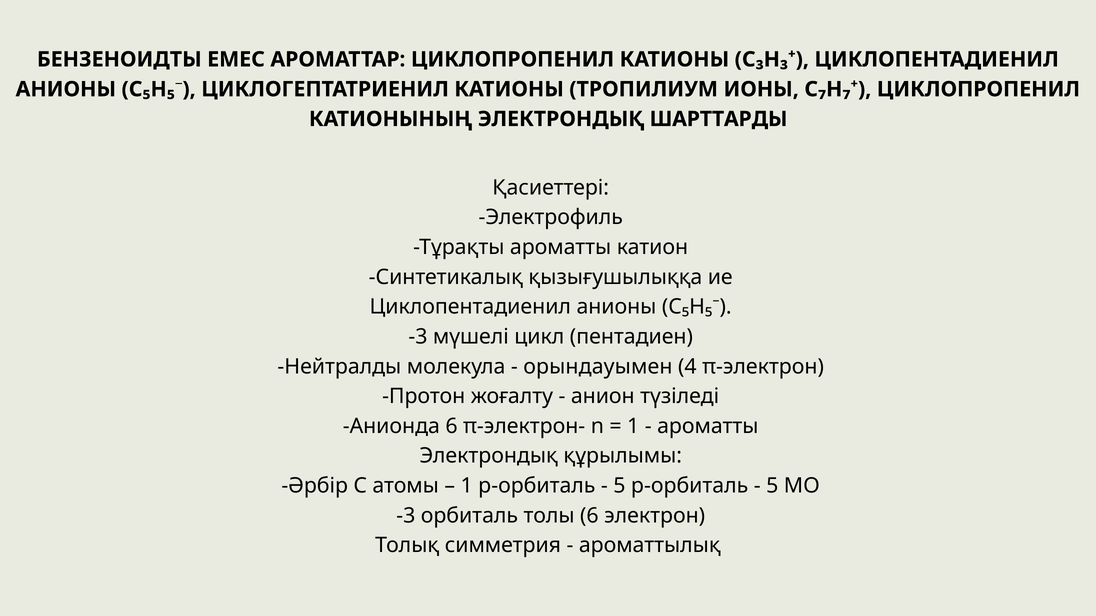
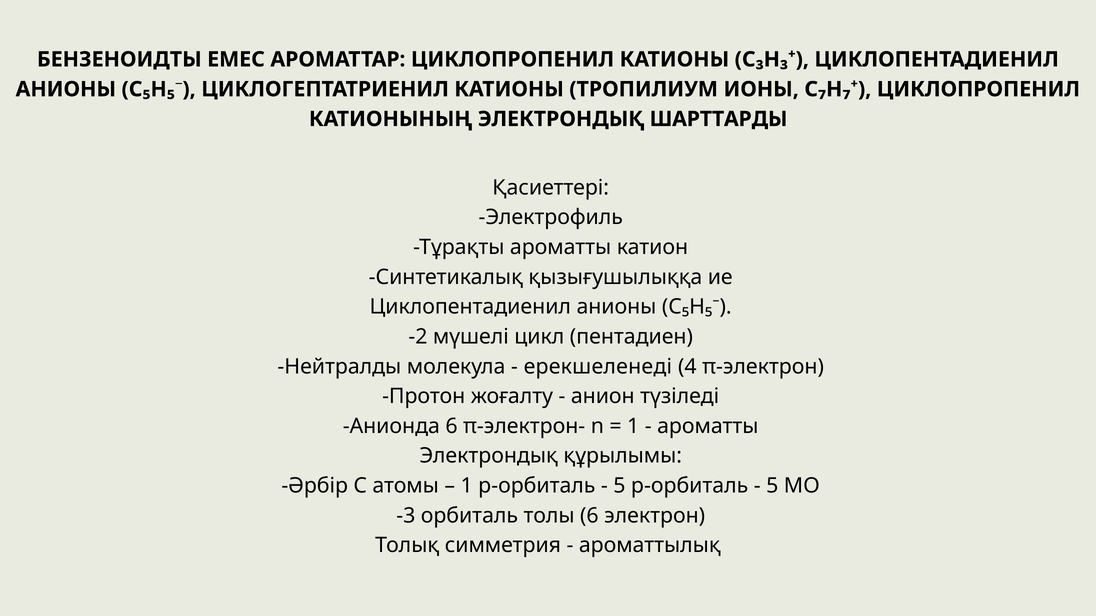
-3 at (418, 337): -3 -> -2
орындауымен: орындауымен -> ерекшеленеді
